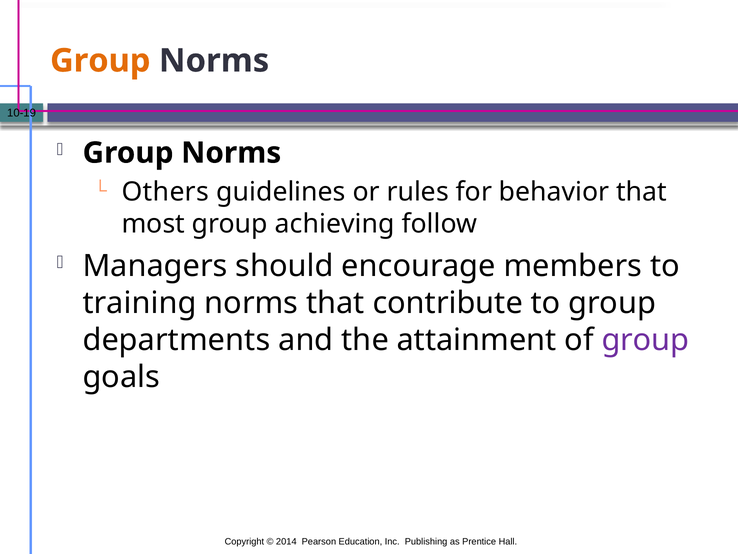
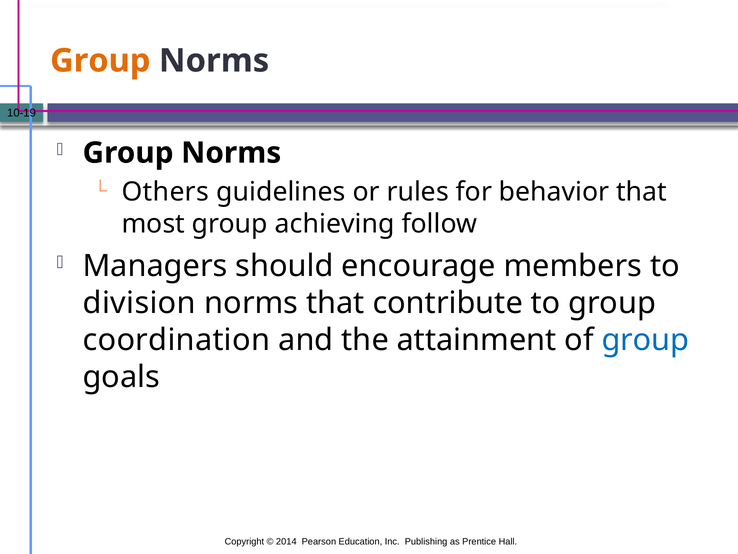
training: training -> division
departments: departments -> coordination
group at (645, 340) colour: purple -> blue
